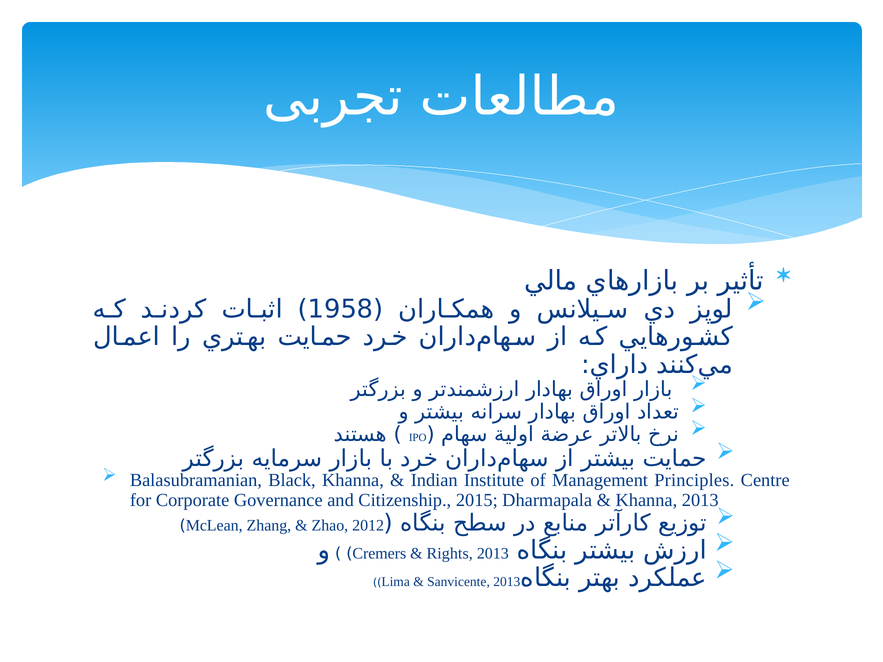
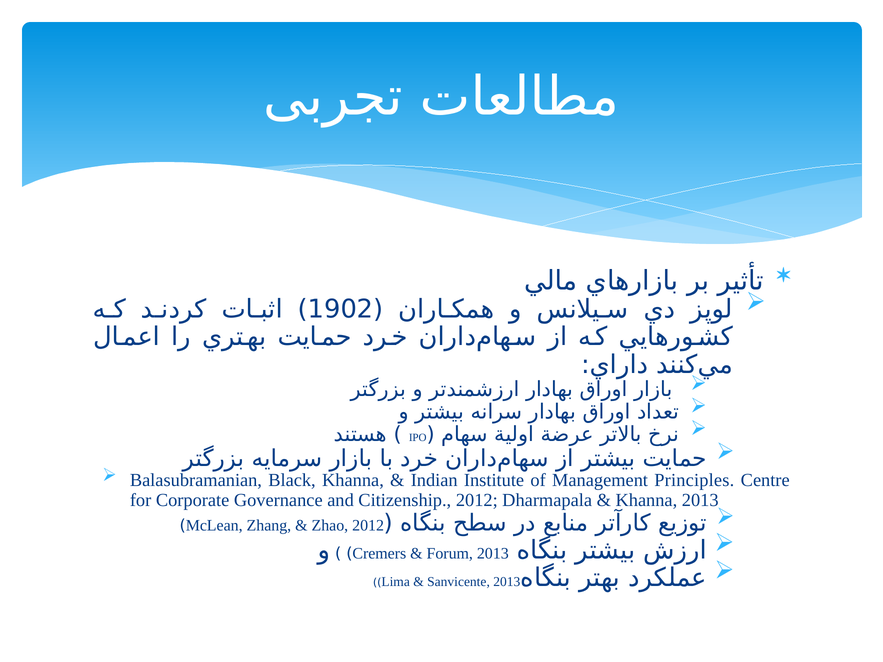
1958: 1958 -> 1902
Citizenship 2015: 2015 -> 2012
Rights: Rights -> Forum
